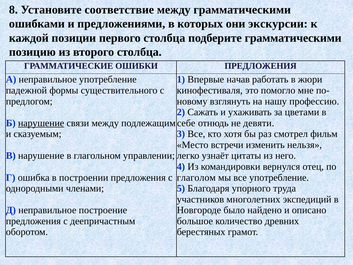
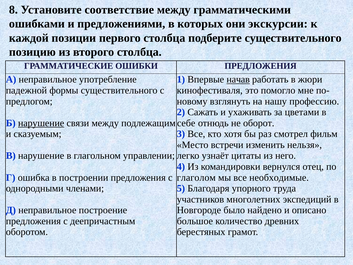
подберите грамматическими: грамматическими -> существительного
начав underline: none -> present
девяти: девяти -> оборот
все употребление: употребление -> необходимые
